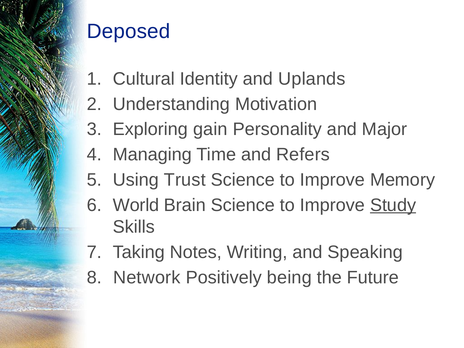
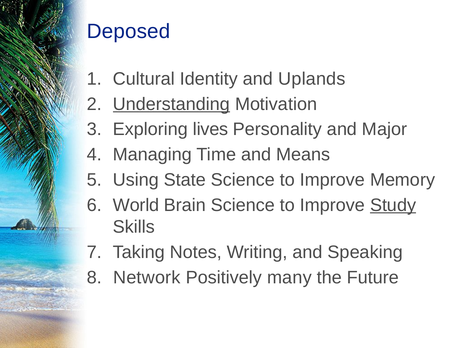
Understanding underline: none -> present
gain: gain -> lives
Refers: Refers -> Means
Trust: Trust -> State
being: being -> many
